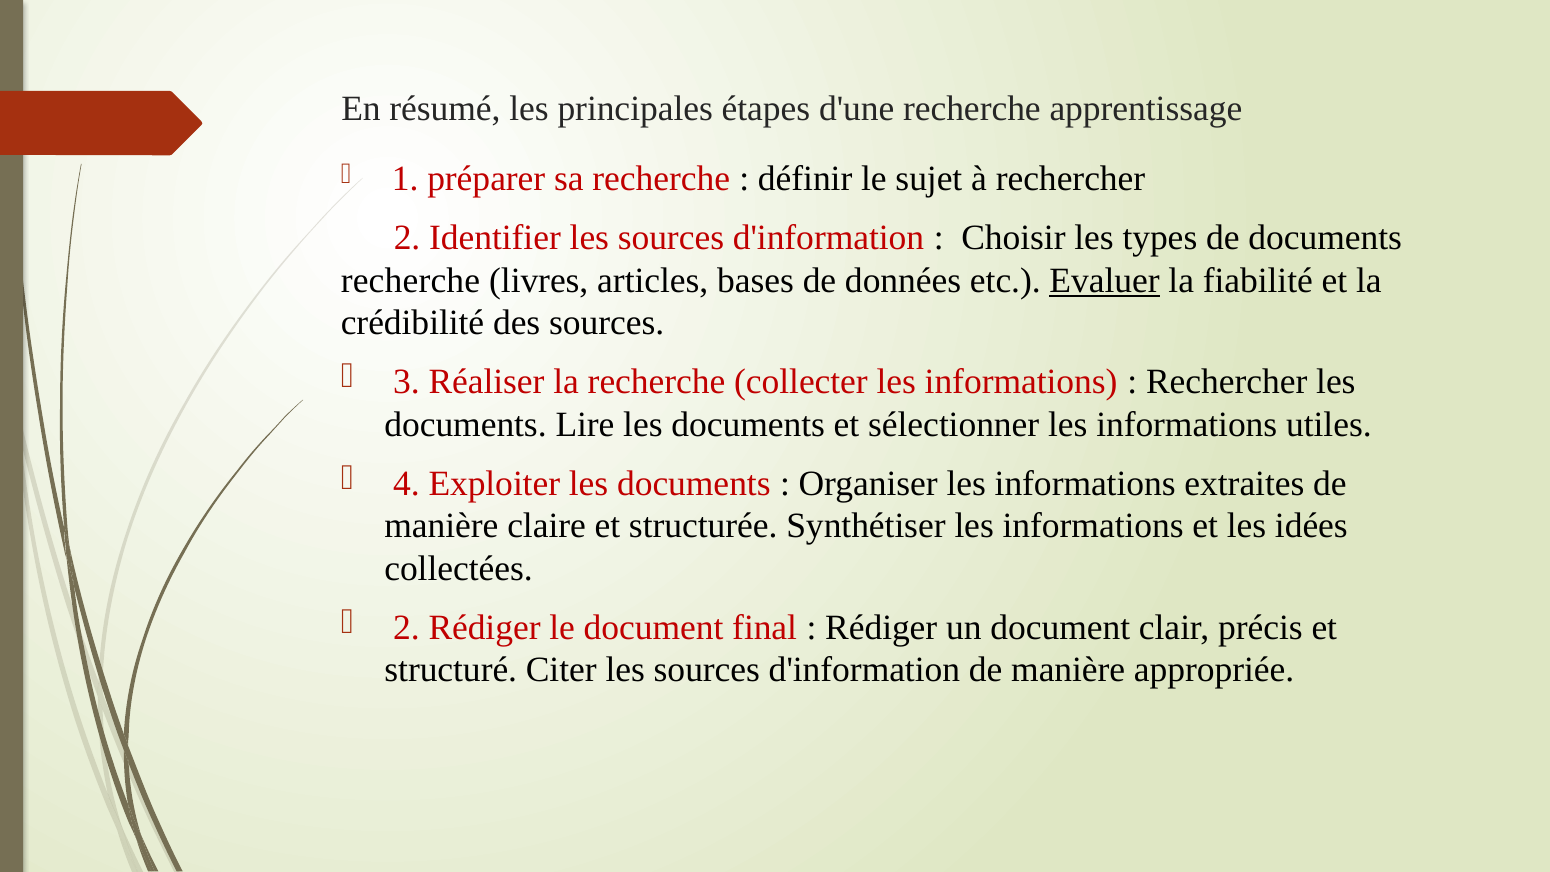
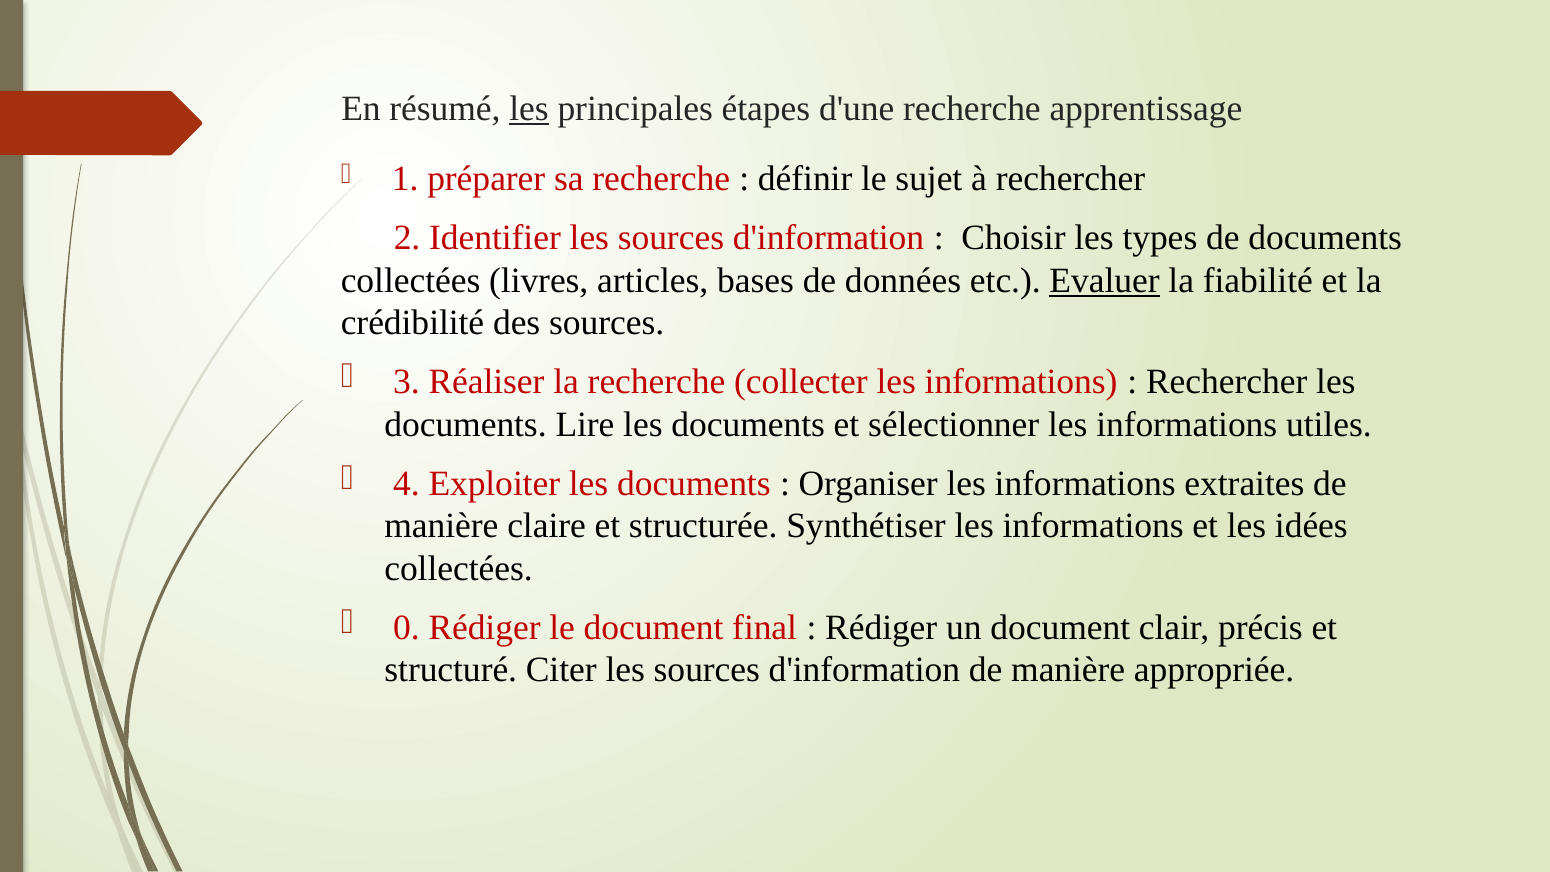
les at (529, 109) underline: none -> present
recherche at (410, 280): recherche -> collectées
2 at (406, 627): 2 -> 0
